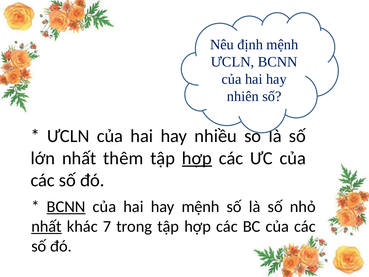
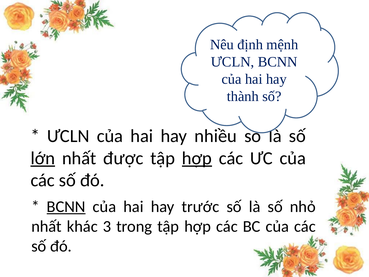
nhiên: nhiên -> thành
lớn underline: none -> present
thêm: thêm -> được
hay mệnh: mệnh -> trước
nhất at (47, 226) underline: present -> none
7: 7 -> 3
